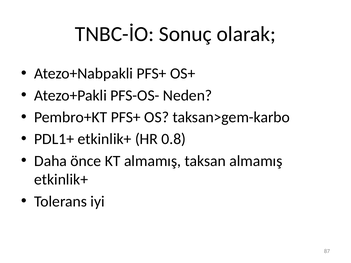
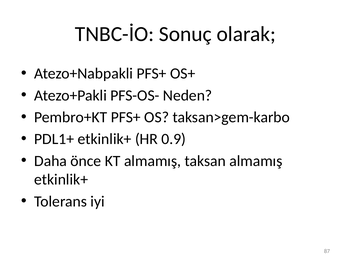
0.8: 0.8 -> 0.9
